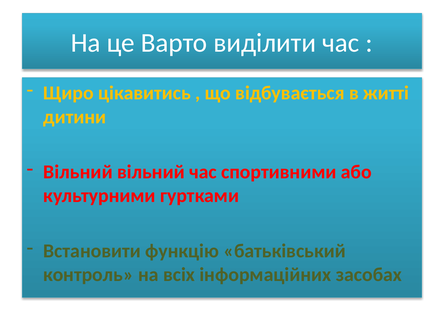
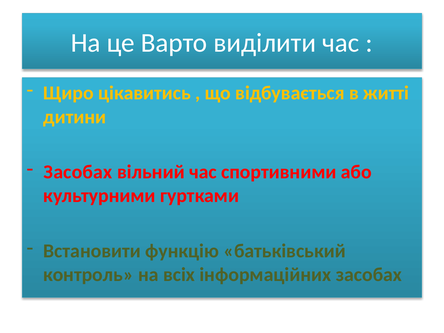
Вільний at (78, 172): Вільний -> Засобах
